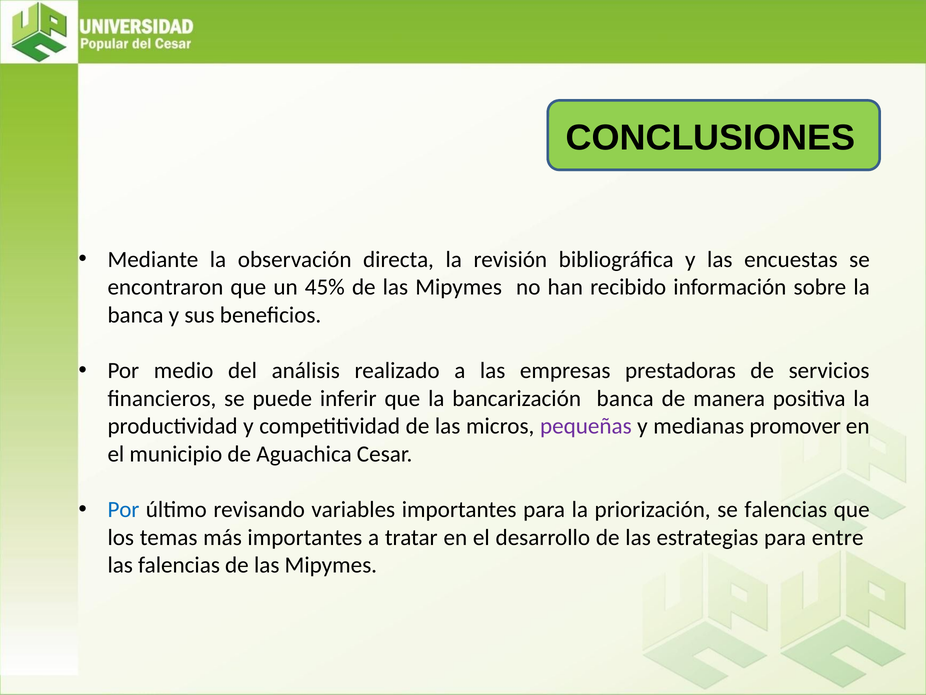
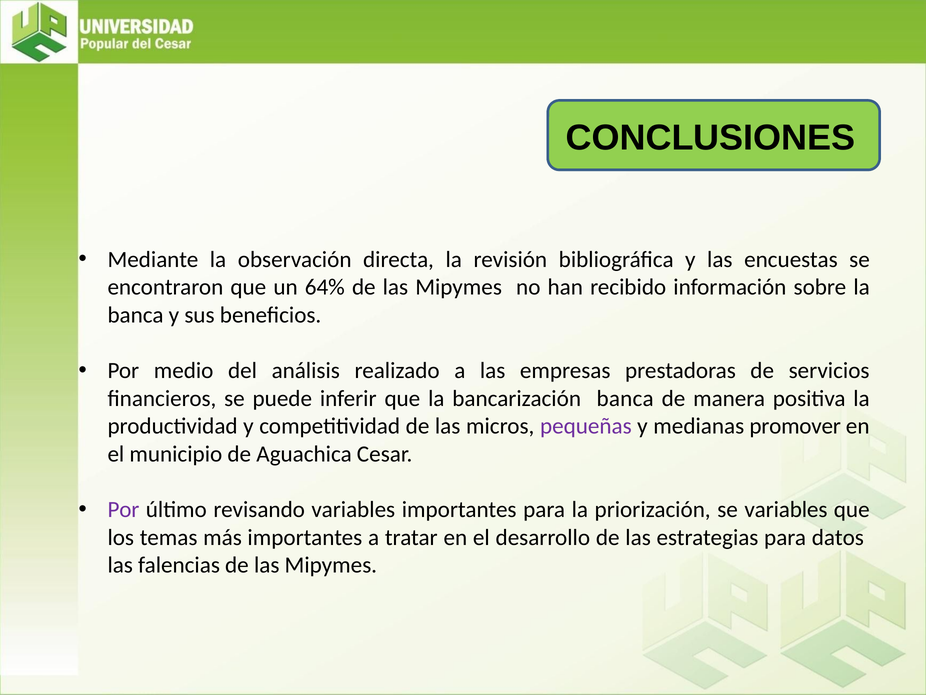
45%: 45% -> 64%
Por at (123, 509) colour: blue -> purple
se falencias: falencias -> variables
entre: entre -> datos
